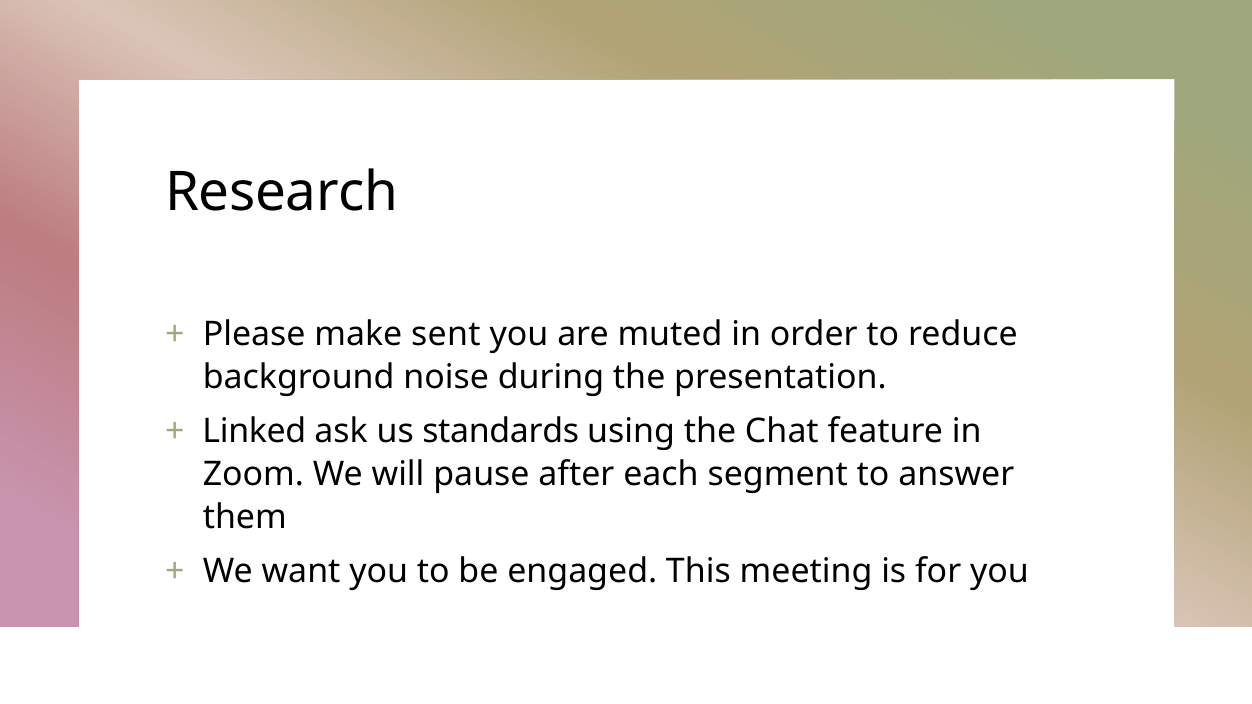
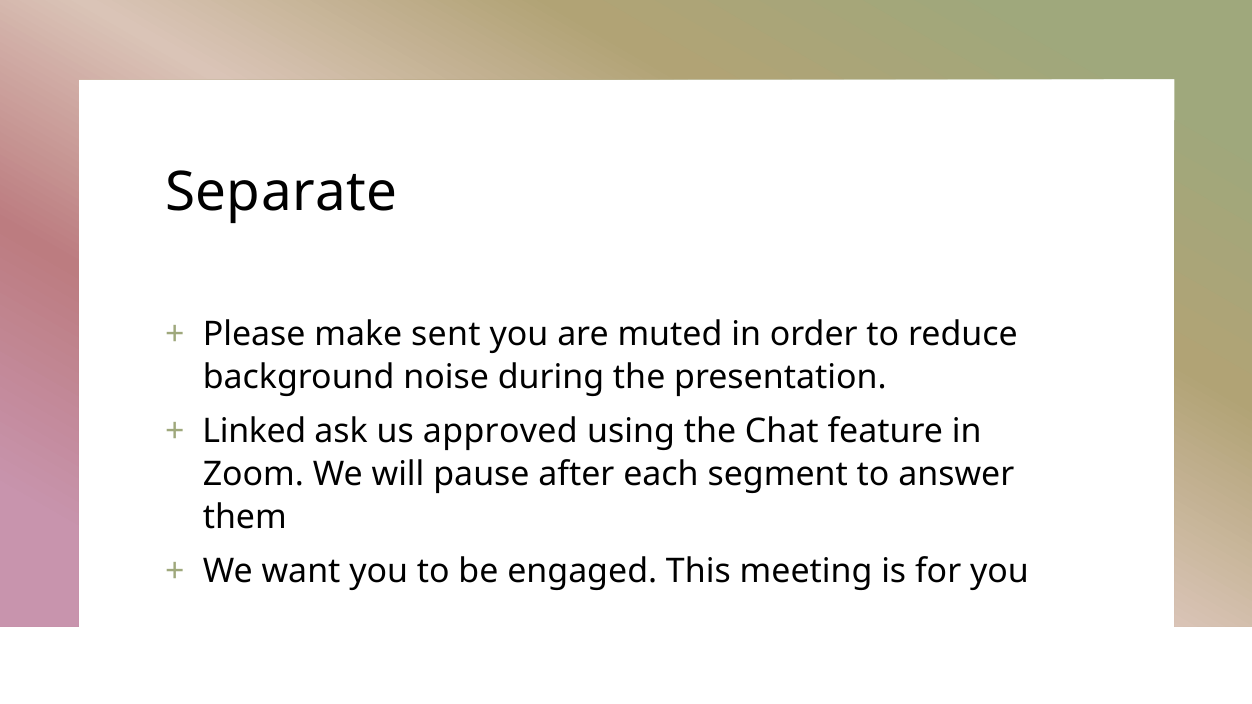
Research: Research -> Separate
standards: standards -> approved
